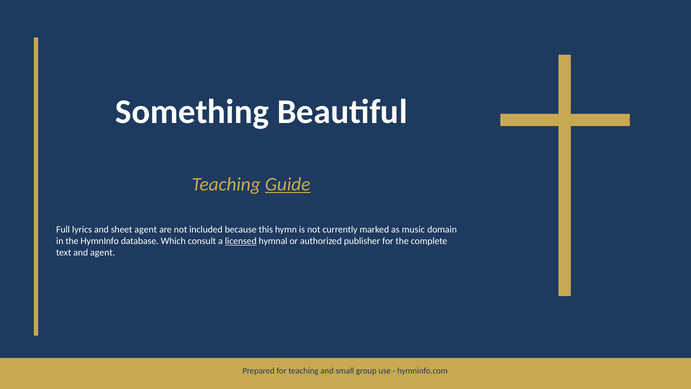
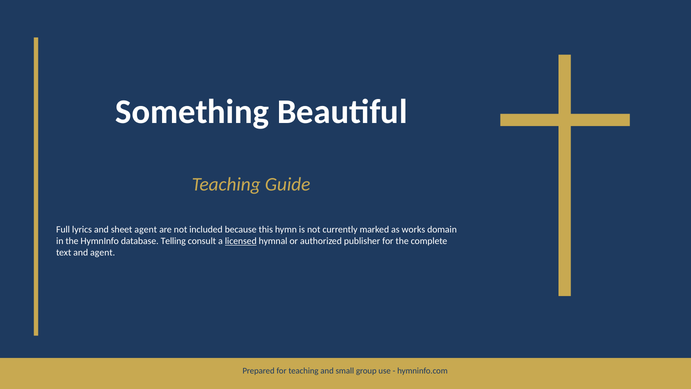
Guide underline: present -> none
music: music -> works
Which: Which -> Telling
